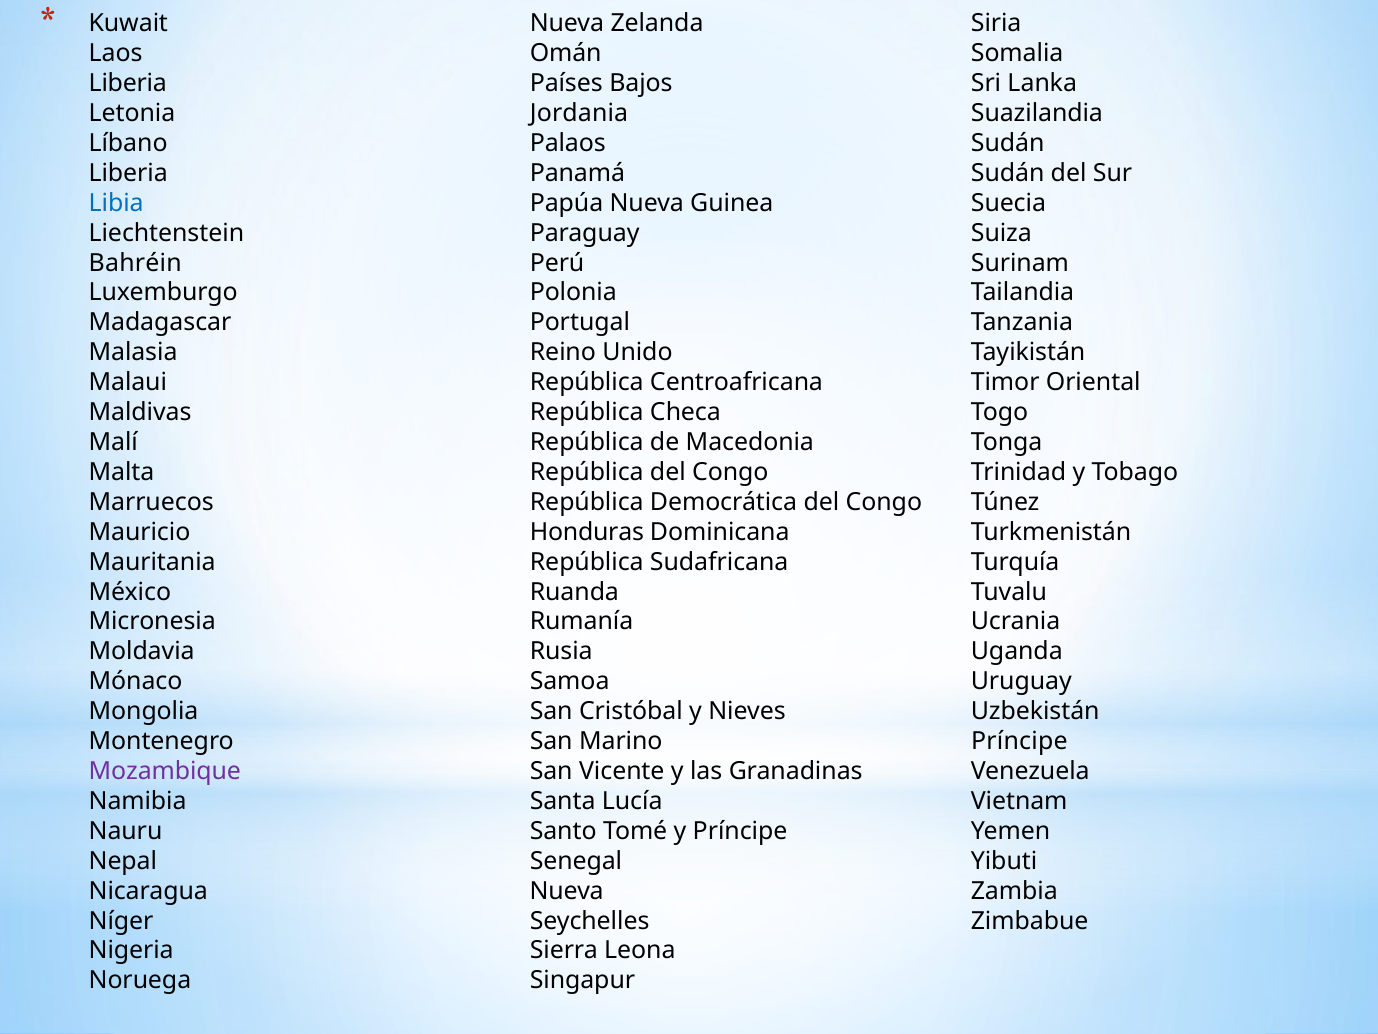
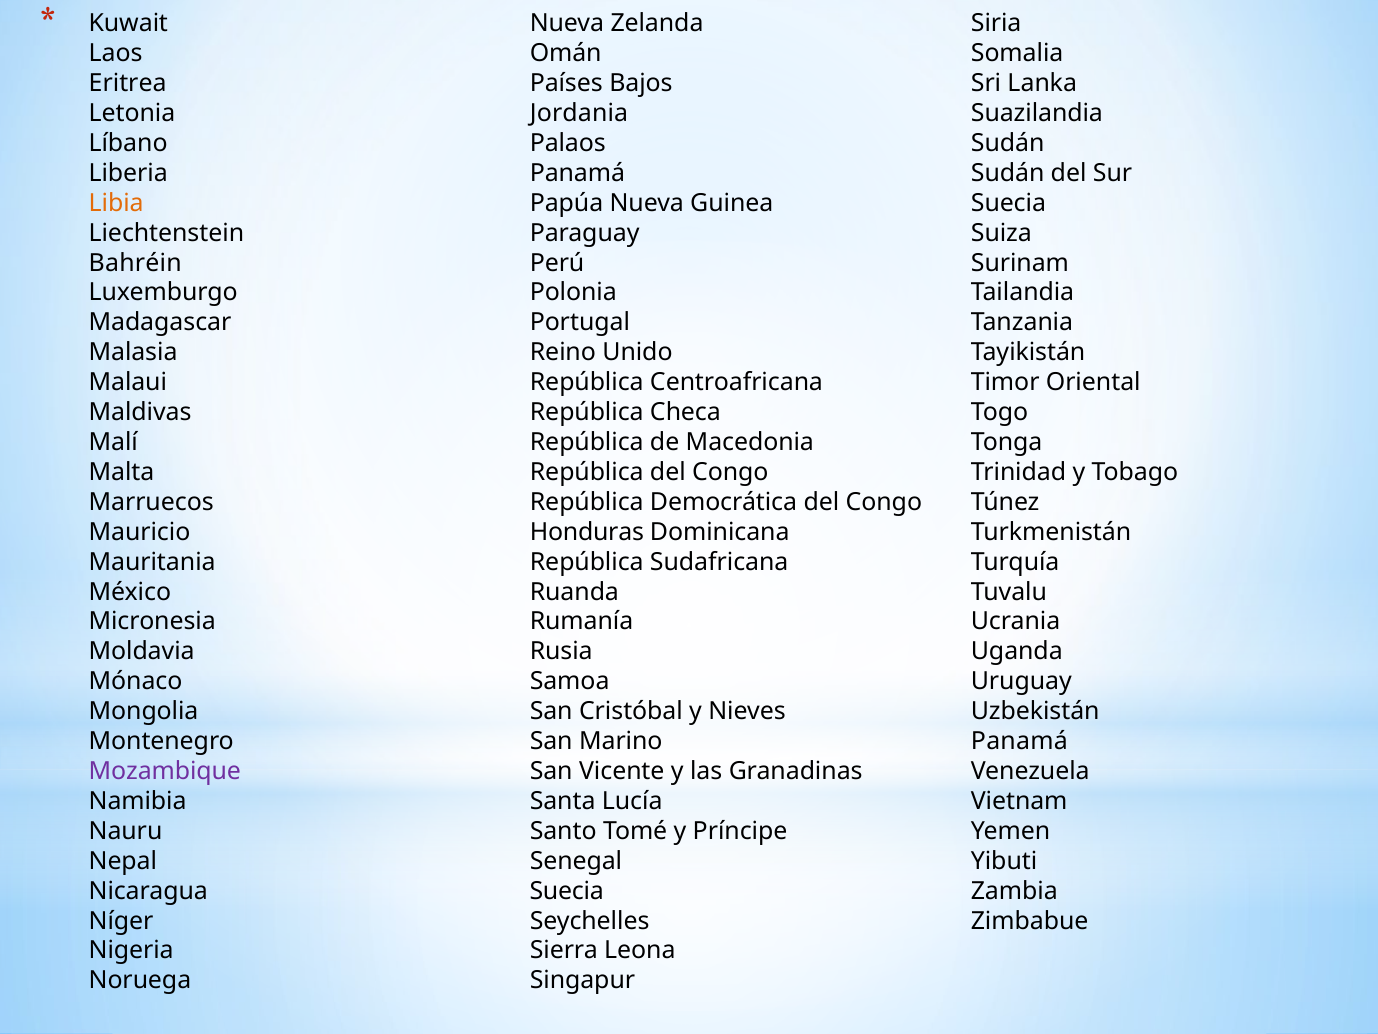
Liberia at (128, 83): Liberia -> Eritrea
Libia colour: blue -> orange
Príncipe at (1019, 741): Príncipe -> Panamá
Nueva at (567, 890): Nueva -> Suecia
